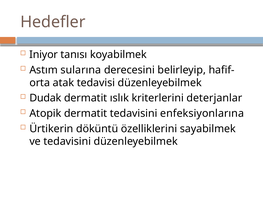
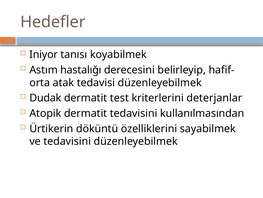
sularına: sularına -> hastalığı
ıslık: ıslık -> test
enfeksiyonlarına: enfeksiyonlarına -> kullanılmasından
